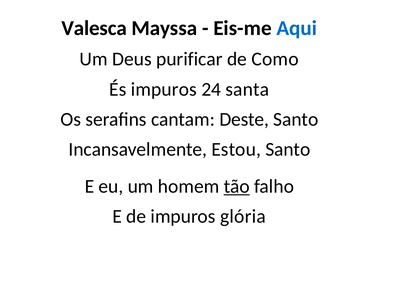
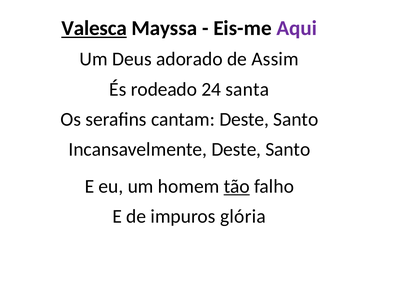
Valesca underline: none -> present
Aqui colour: blue -> purple
purificar: purificar -> adorado
Como: Como -> Assim
És impuros: impuros -> rodeado
Incansavelmente Estou: Estou -> Deste
